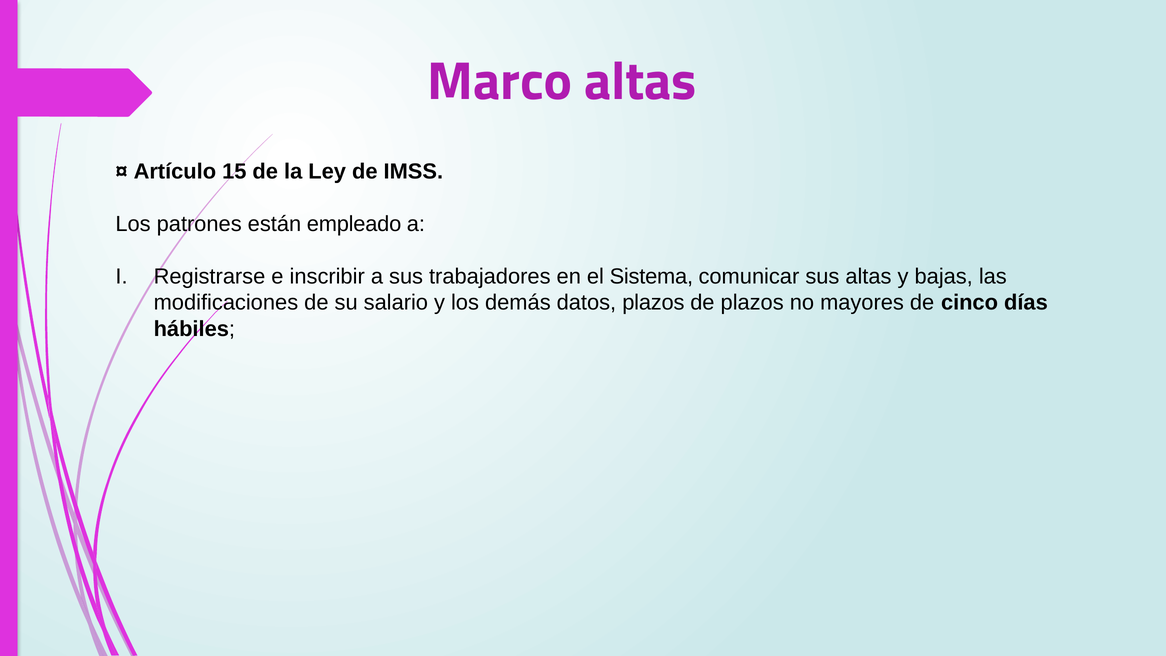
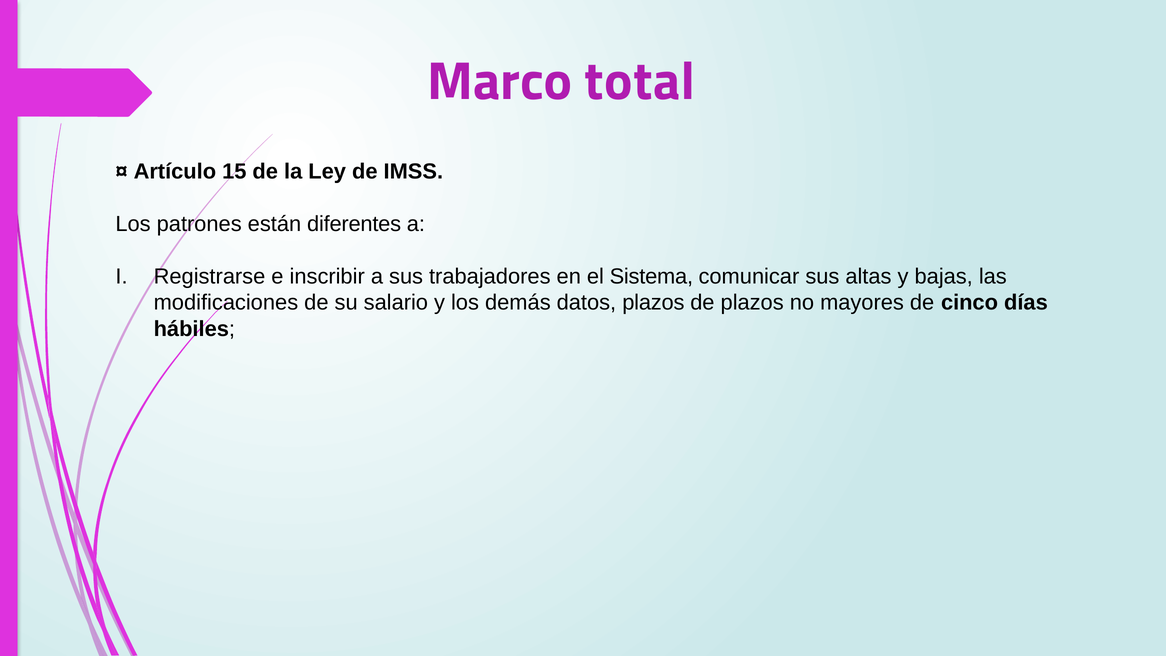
Marco altas: altas -> total
empleado: empleado -> diferentes
